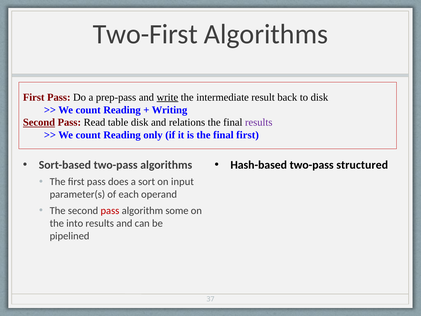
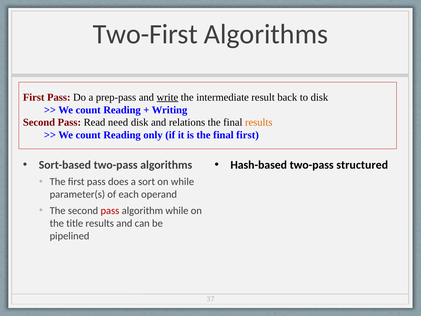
Second at (39, 122) underline: present -> none
table: table -> need
results at (259, 122) colour: purple -> orange
on input: input -> while
algorithm some: some -> while
into: into -> title
